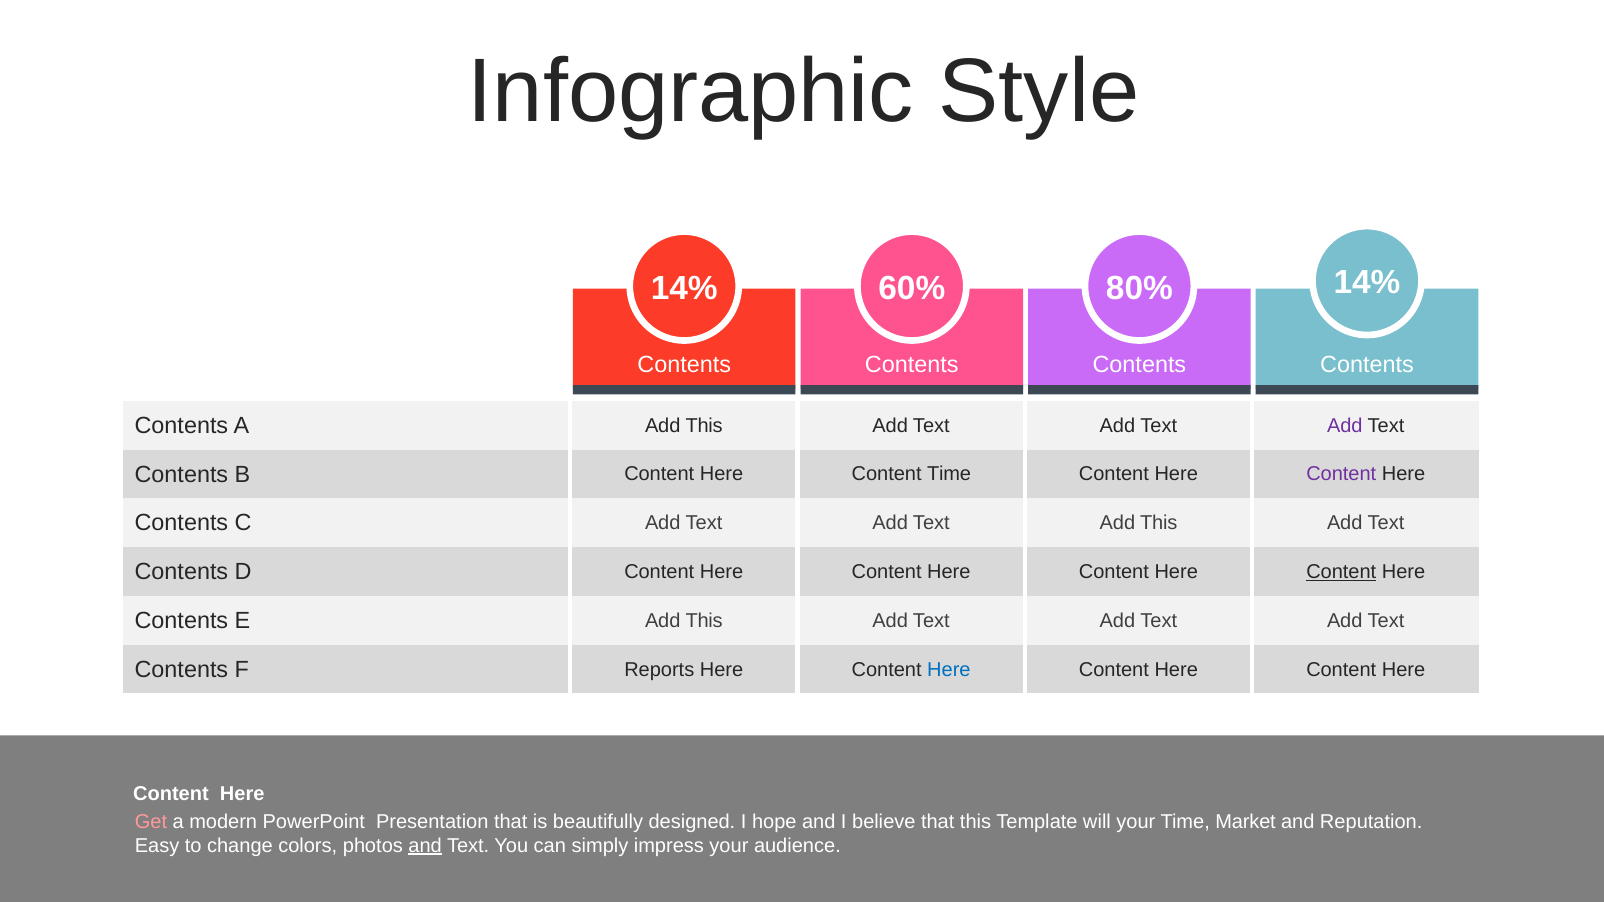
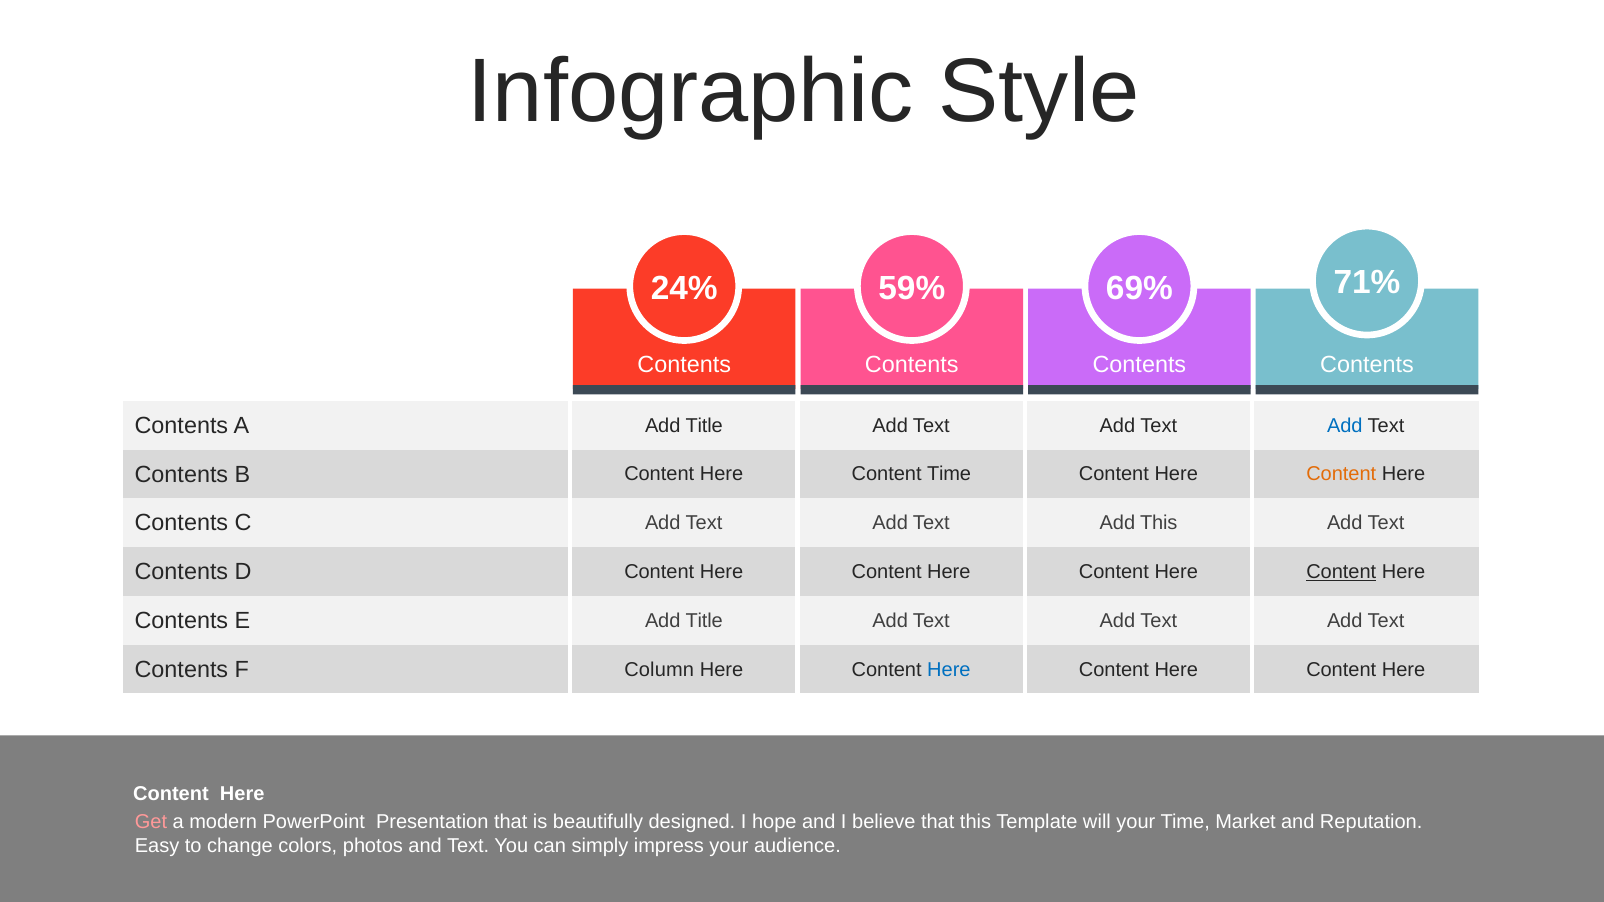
14% at (1367, 283): 14% -> 71%
14% at (684, 288): 14% -> 24%
60%: 60% -> 59%
80%: 80% -> 69%
A Add This: This -> Title
Add at (1345, 426) colour: purple -> blue
Content at (1341, 474) colour: purple -> orange
E Add This: This -> Title
Reports: Reports -> Column
and at (425, 846) underline: present -> none
